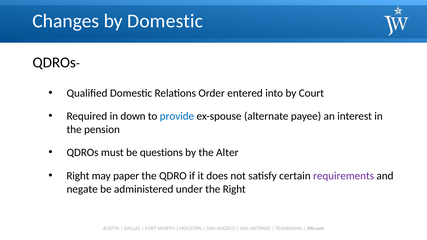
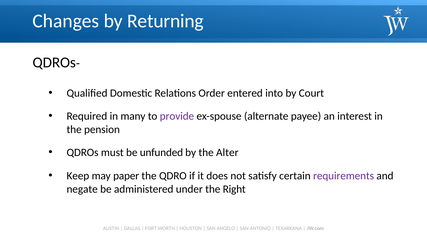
by Domestic: Domestic -> Returning
down: down -> many
provide colour: blue -> purple
questions: questions -> unfunded
Right at (78, 176): Right -> Keep
